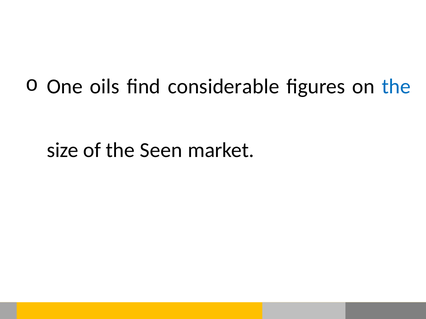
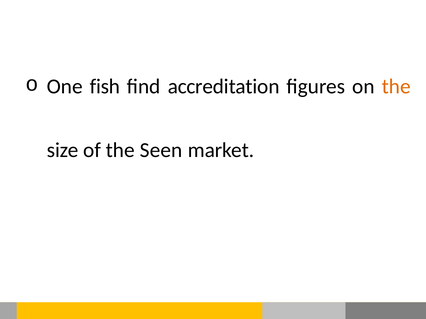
oils: oils -> fish
considerable: considerable -> accreditation
the at (396, 87) colour: blue -> orange
